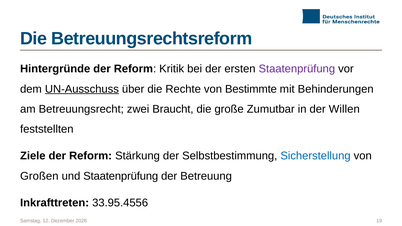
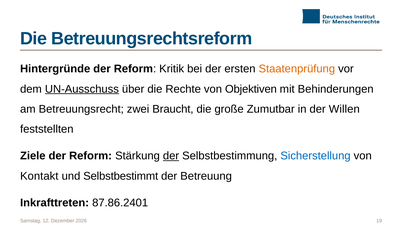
Staatenprüfung at (297, 69) colour: purple -> orange
Bestimmte: Bestimmte -> Objektiven
der at (171, 156) underline: none -> present
Großen: Großen -> Kontakt
und Staatenprüfung: Staatenprüfung -> Selbstbestimmt
33.95.4556: 33.95.4556 -> 87.86.2401
